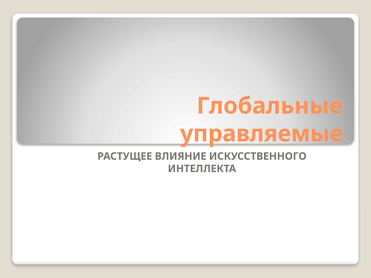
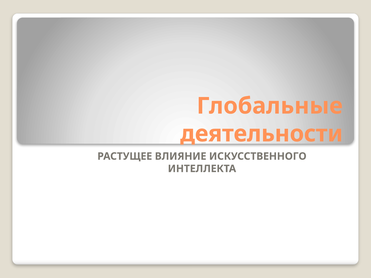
управляемые: управляемые -> деятельности
